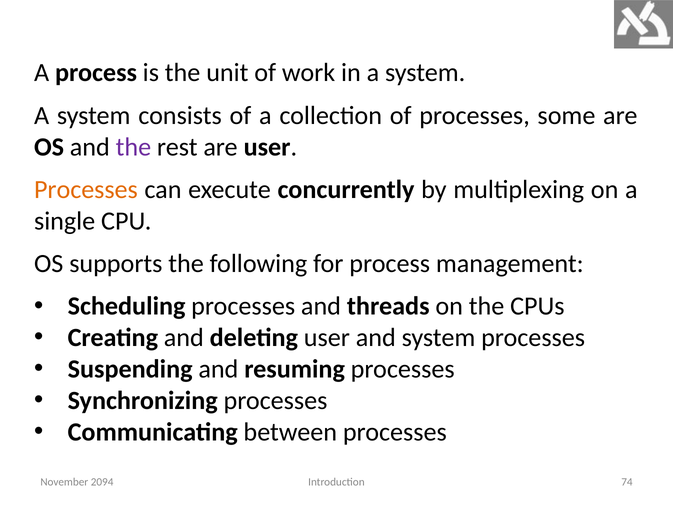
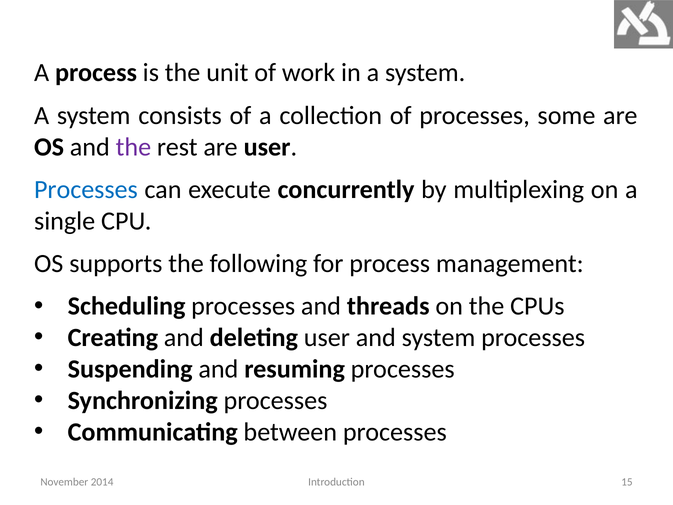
Processes at (86, 189) colour: orange -> blue
74: 74 -> 15
2094: 2094 -> 2014
